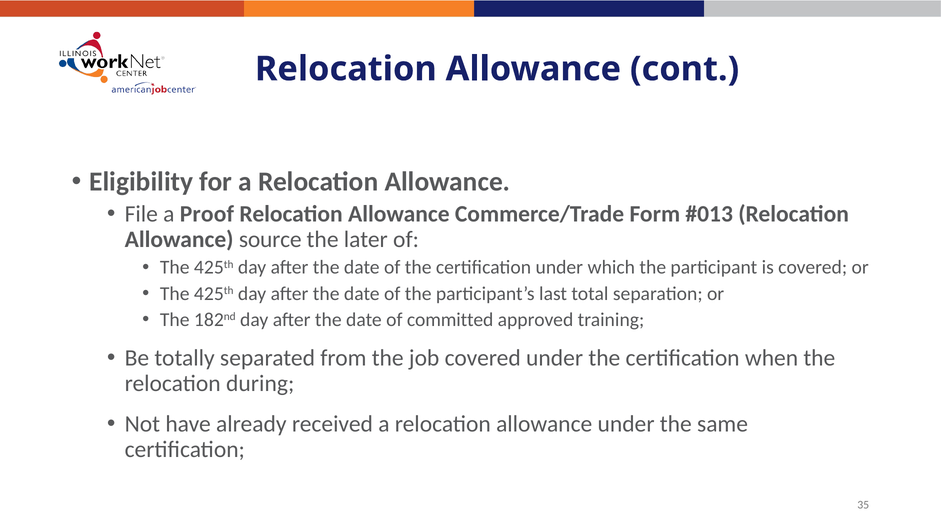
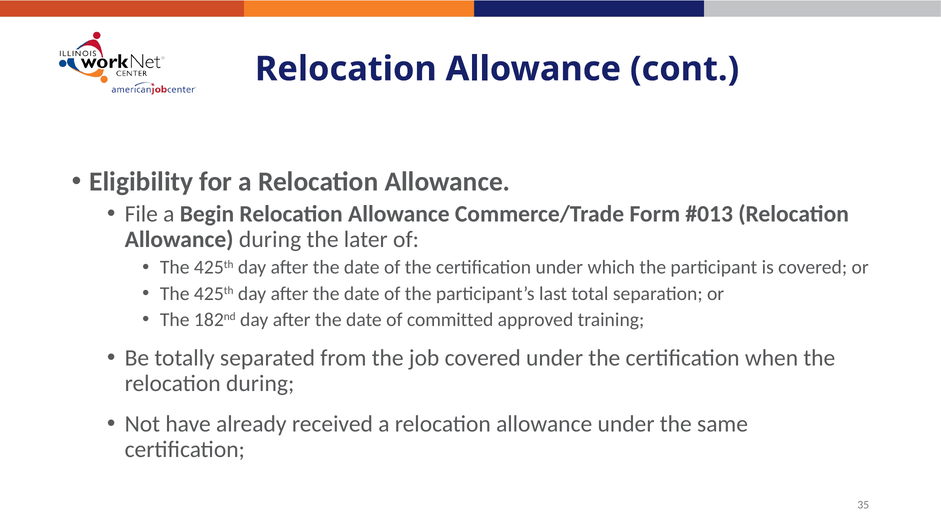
Proof: Proof -> Begin
Allowance source: source -> during
